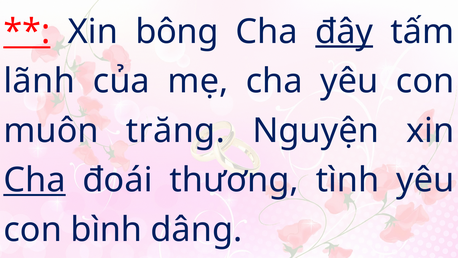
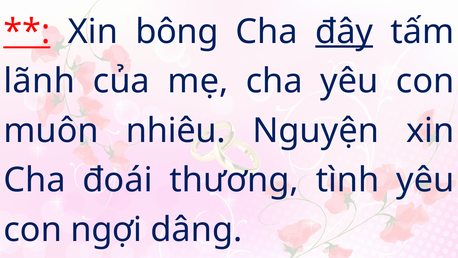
trăng: trăng -> nhiêu
Cha at (35, 180) underline: present -> none
bình: bình -> ngợi
